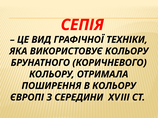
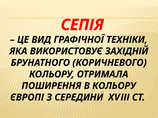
ВИКОРИСТОВУЄ КОЛЬОРУ: КОЛЬОРУ -> ЗАХІДНІЙ
